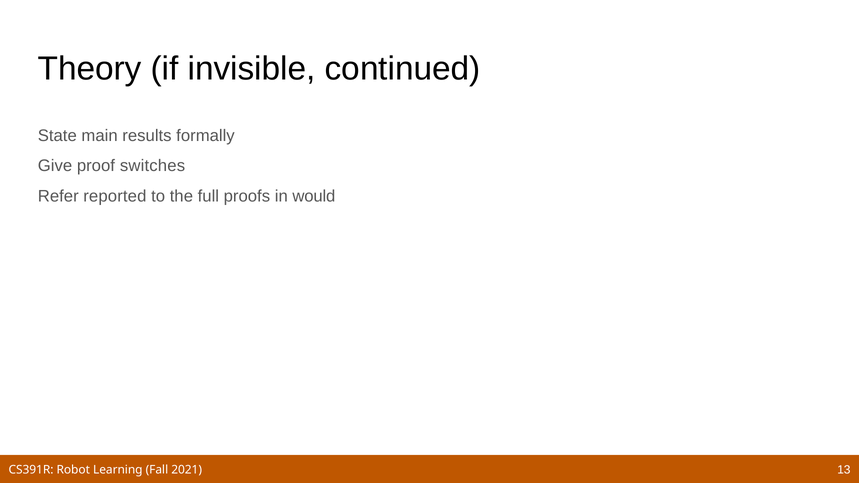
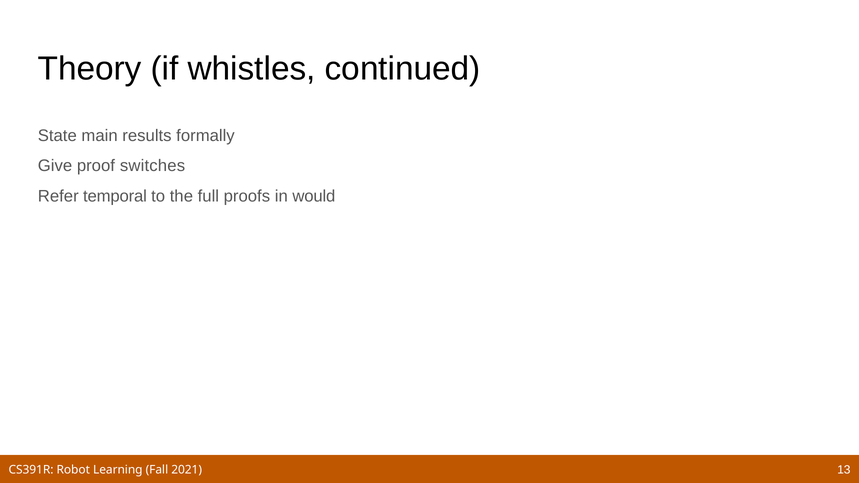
invisible: invisible -> whistles
reported: reported -> temporal
